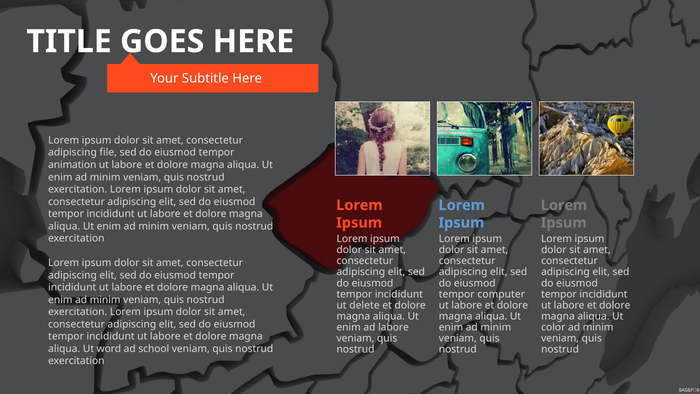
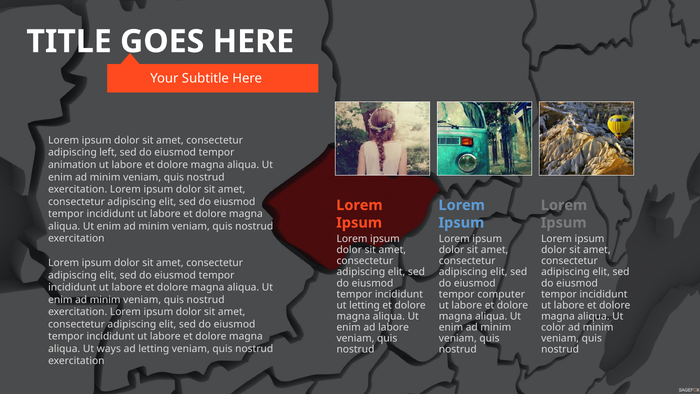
file: file -> left
ut delete: delete -> letting
word: word -> ways
ad school: school -> letting
